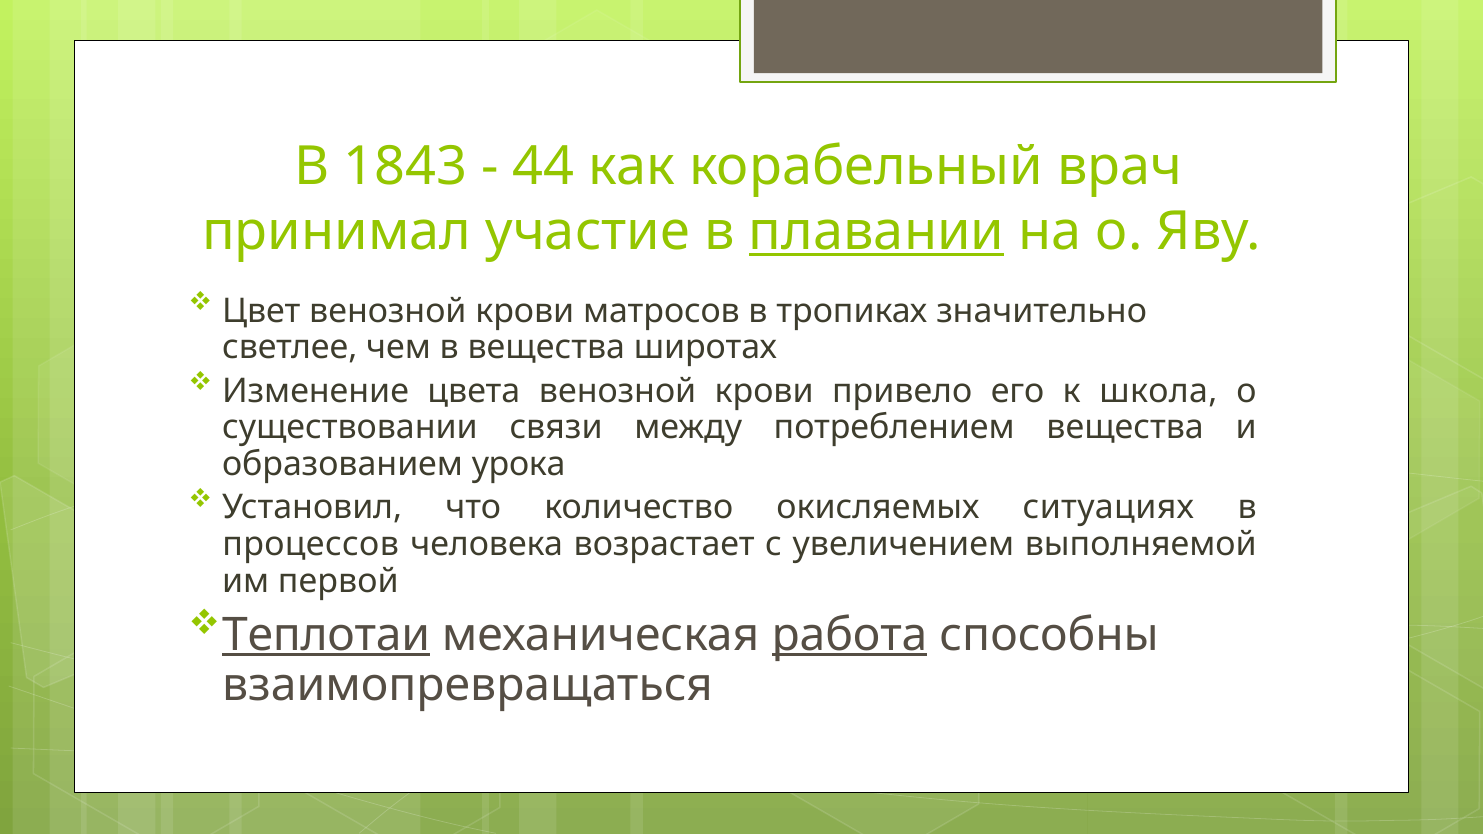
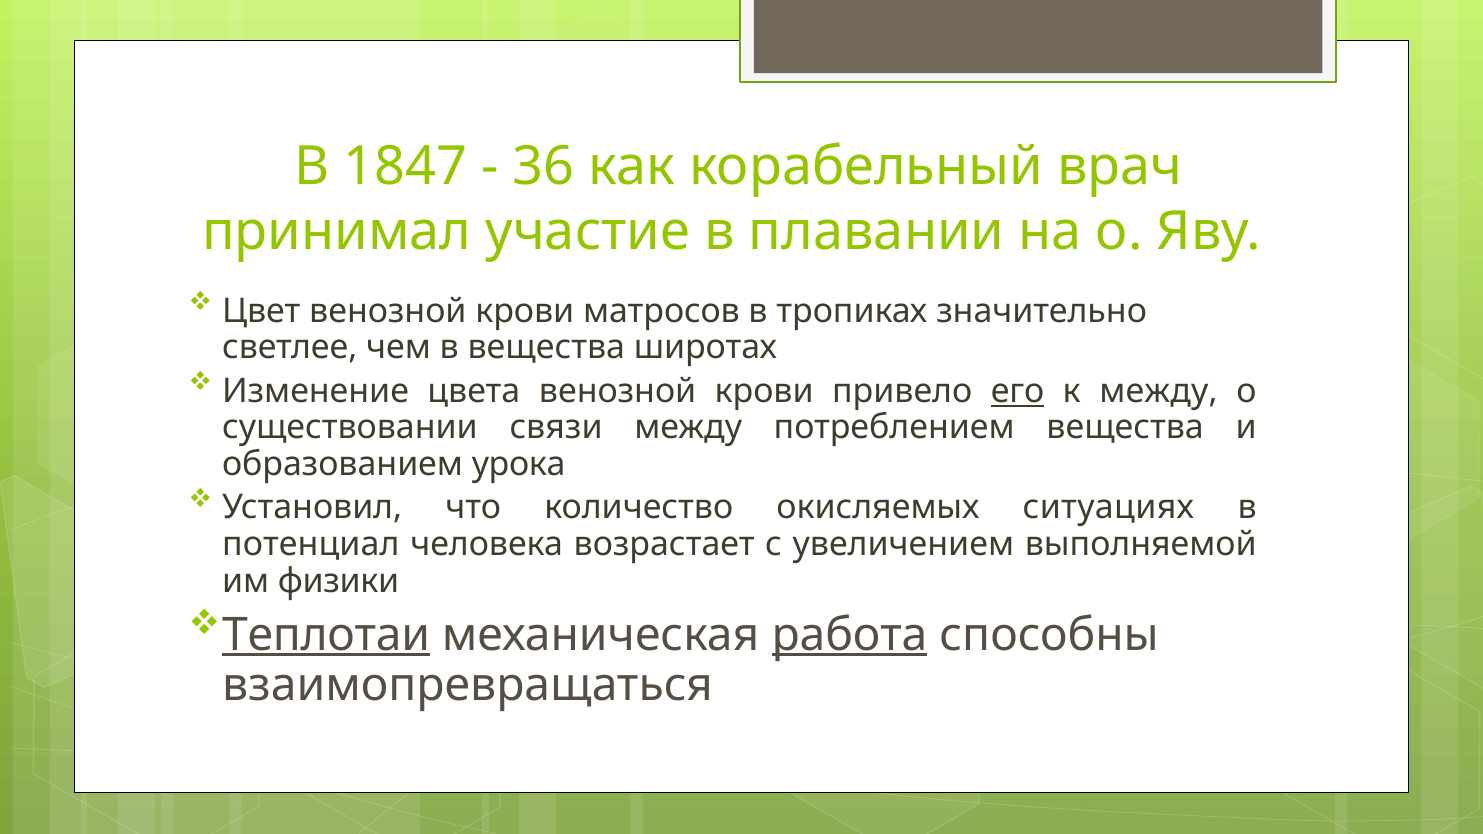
1843: 1843 -> 1847
44: 44 -> 36
плавании underline: present -> none
его underline: none -> present
к школа: школа -> между
процессов: процессов -> потенциал
первой: первой -> физики
